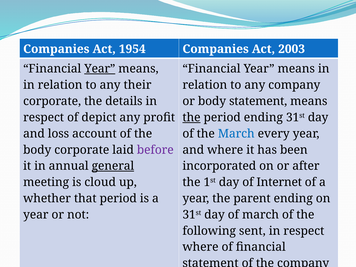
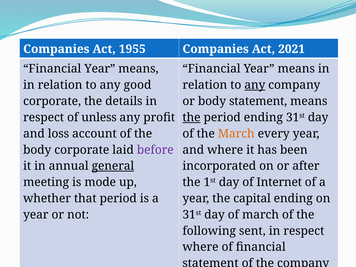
1954: 1954 -> 1955
2003: 2003 -> 2021
Year at (100, 69) underline: present -> none
their: their -> good
any at (255, 85) underline: none -> present
depict: depict -> unless
March at (236, 134) colour: blue -> orange
cloud: cloud -> mode
parent: parent -> capital
